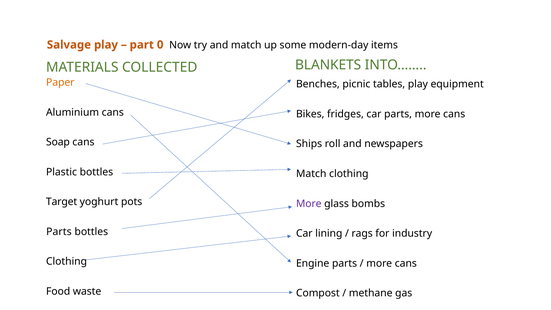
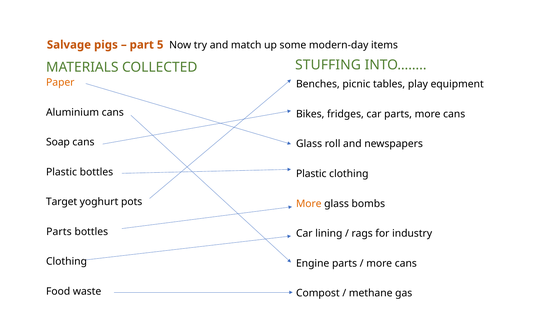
Salvage play: play -> pigs
0: 0 -> 5
BLANKETS: BLANKETS -> STUFFING
Ships at (309, 144): Ships -> Glass
Match at (311, 174): Match -> Plastic
More at (309, 204) colour: purple -> orange
